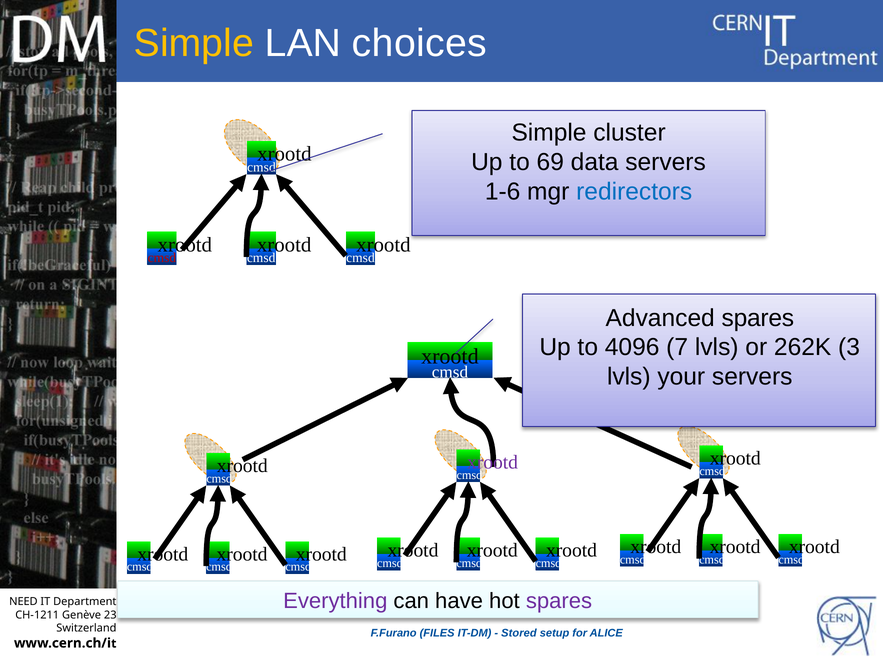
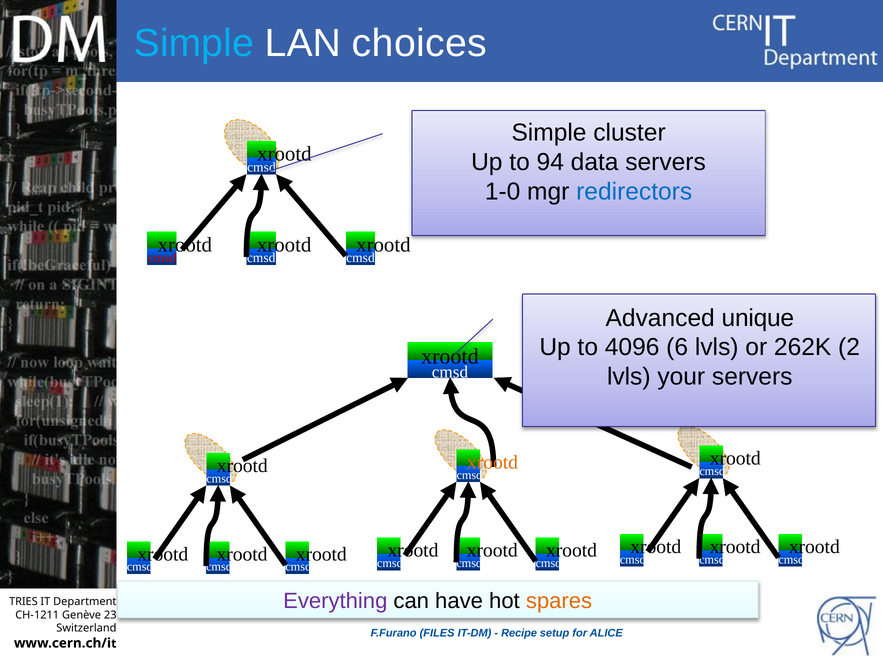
Simple at (194, 43) colour: yellow -> light blue
69: 69 -> 94
1-6: 1-6 -> 1-0
Advanced spares: spares -> unique
7: 7 -> 6
3: 3 -> 2
xrootd at (492, 462) colour: purple -> orange
spares at (559, 601) colour: purple -> orange
NEED: NEED -> TRIES
Stored: Stored -> Recipe
